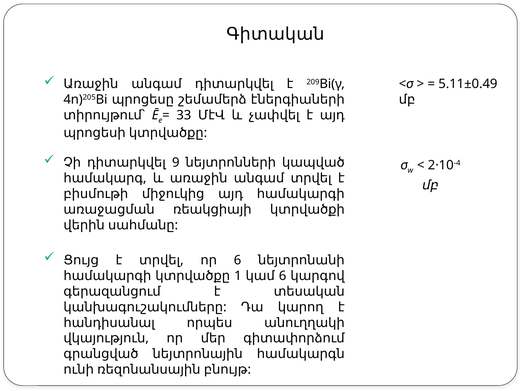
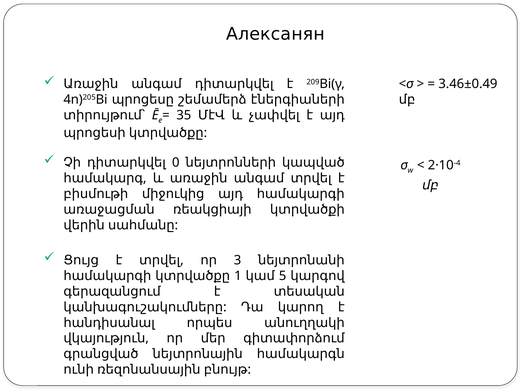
Գիտական: Գիտական -> Алексанян
5.11±0.49: 5.11±0.49 -> 3.46±0.49
33: 33 -> 35
9: 9 -> 0
6 at (237, 260): 6 -> 3
1 6: 6 -> 5
